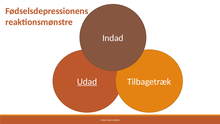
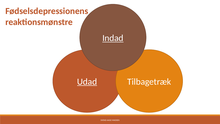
Indad underline: none -> present
